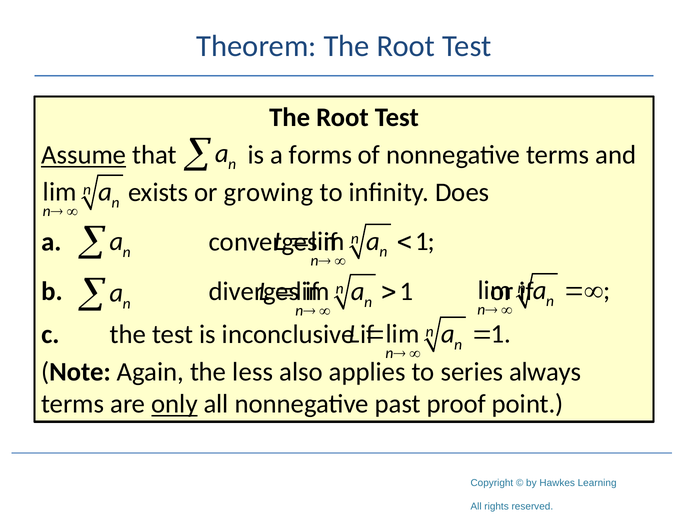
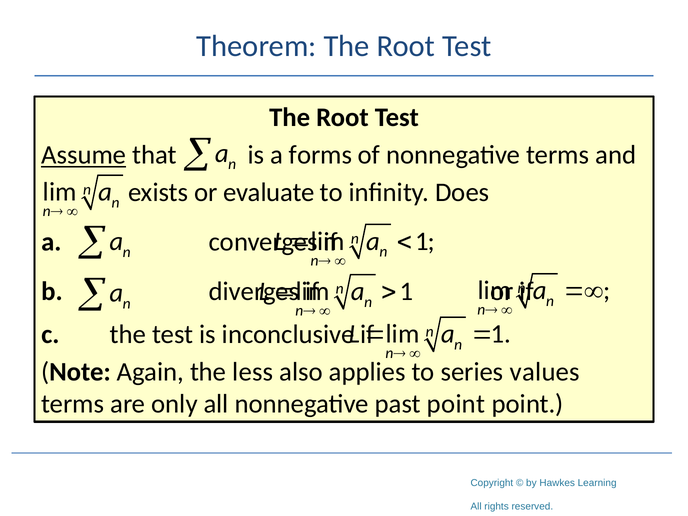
growing: growing -> evaluate
always: always -> values
only underline: present -> none
past proof: proof -> point
